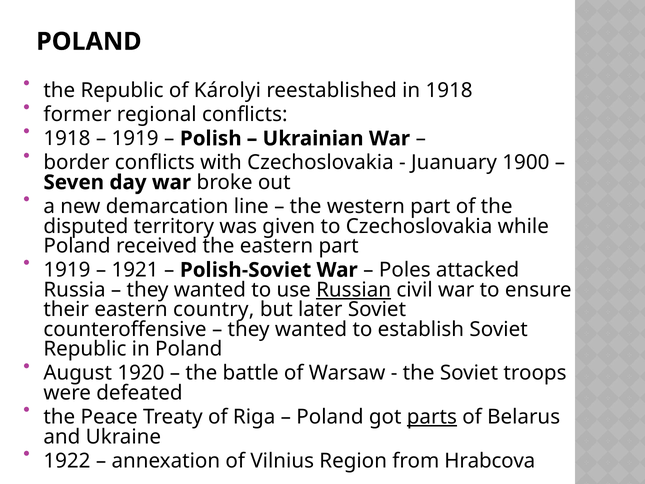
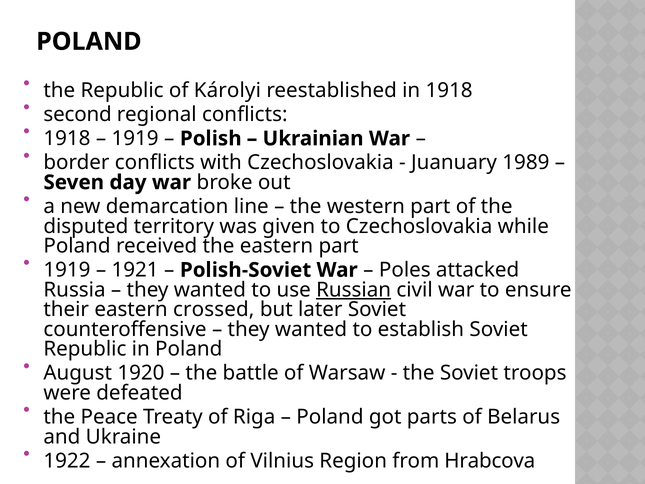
former: former -> second
1900: 1900 -> 1989
country: country -> crossed
parts underline: present -> none
